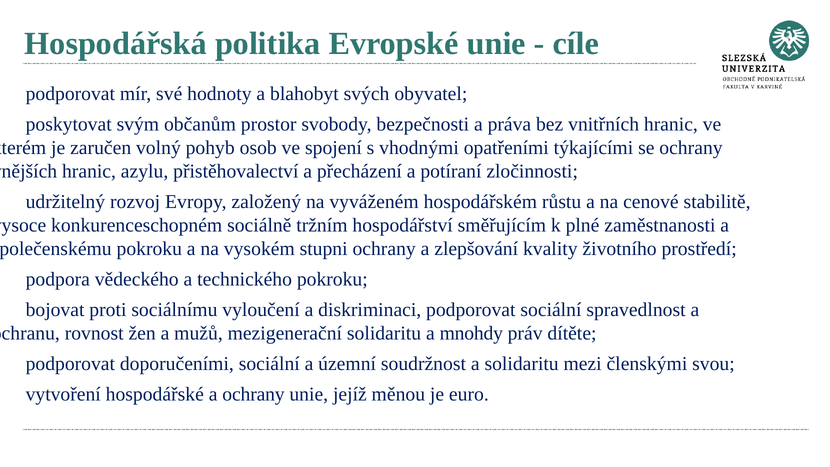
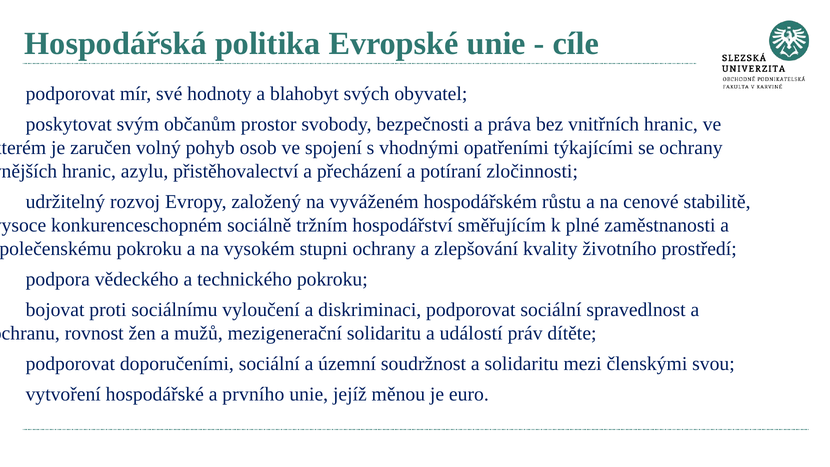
mnohdy: mnohdy -> událostí
a ochrany: ochrany -> prvního
